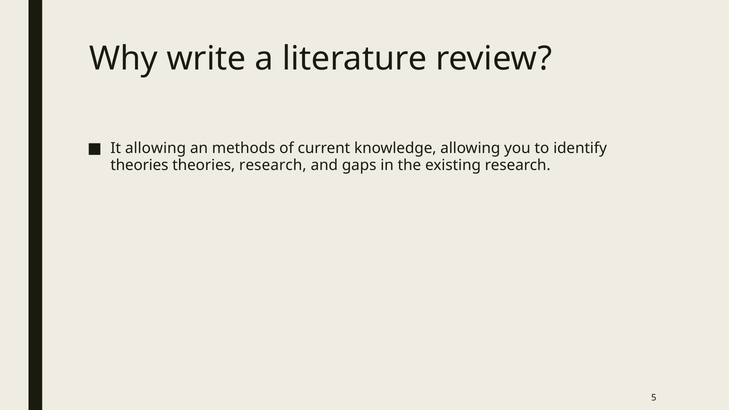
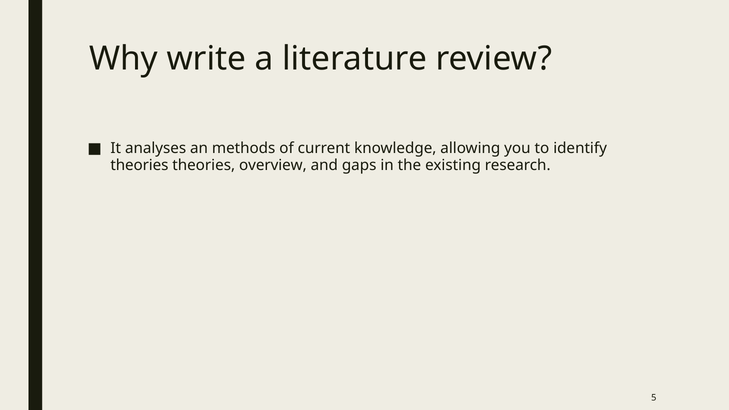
It allowing: allowing -> analyses
theories research: research -> overview
